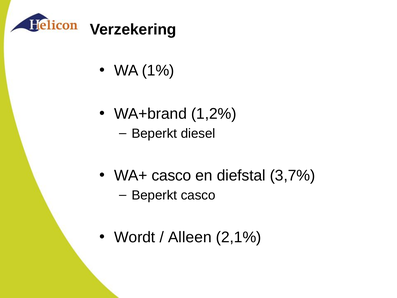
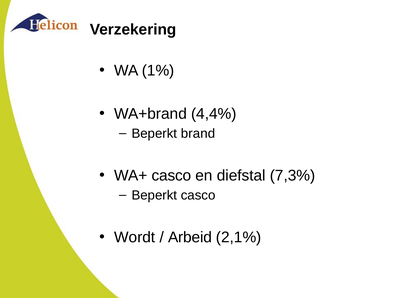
1,2%: 1,2% -> 4,4%
diesel: diesel -> brand
3,7%: 3,7% -> 7,3%
Alleen: Alleen -> Arbeid
